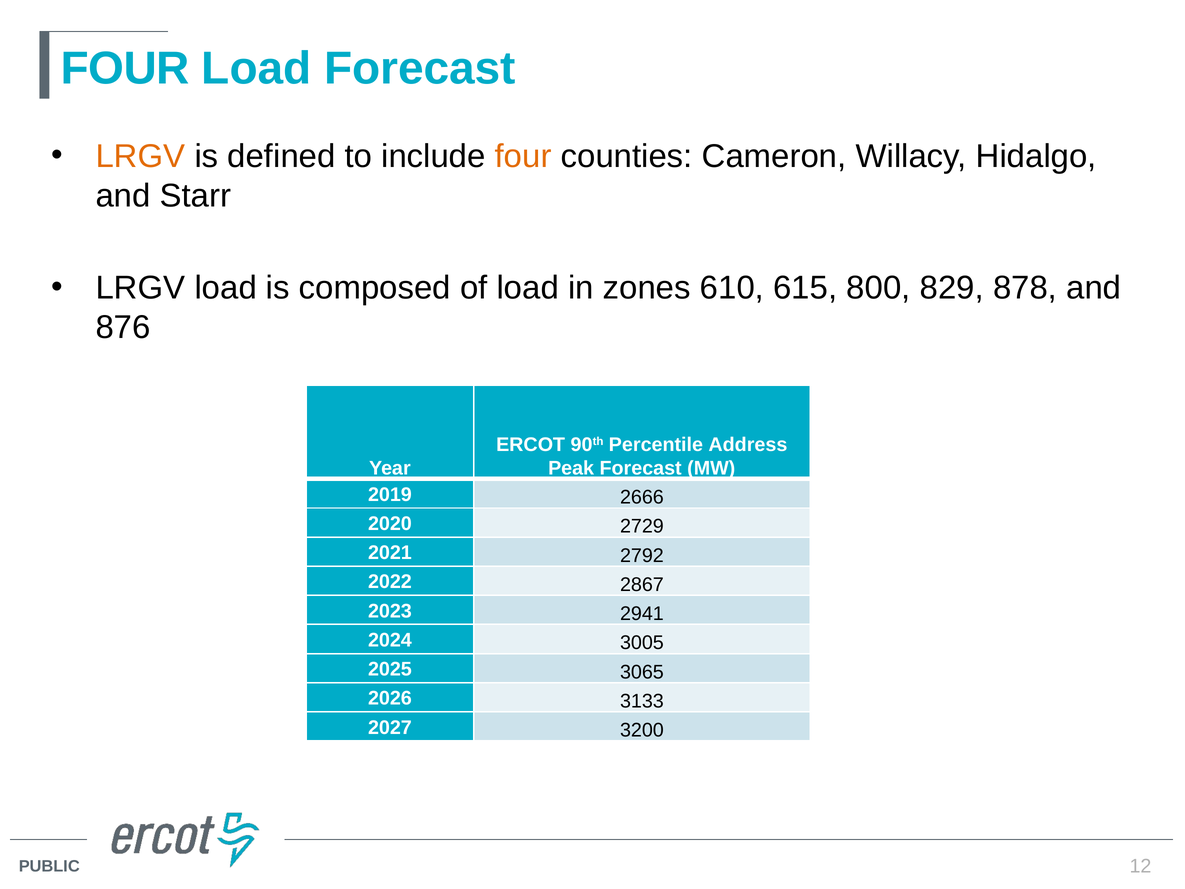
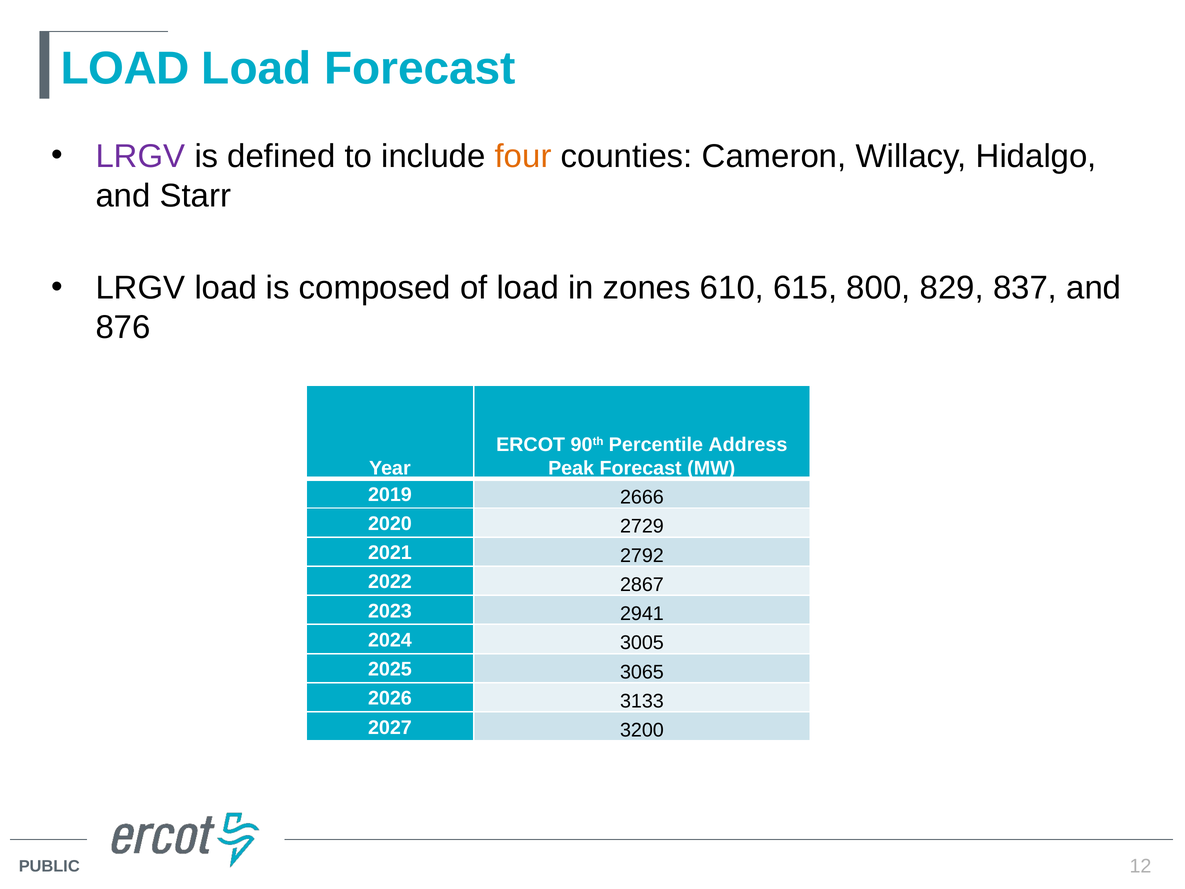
FOUR at (125, 68): FOUR -> LOAD
LRGV at (140, 156) colour: orange -> purple
878: 878 -> 837
